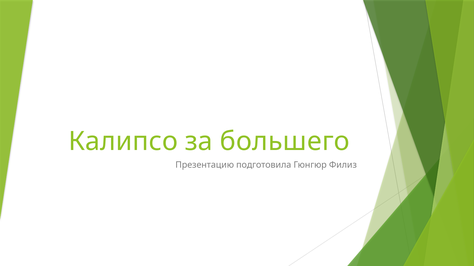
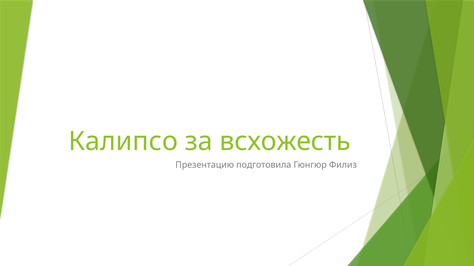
большего: большего -> всхожесть
